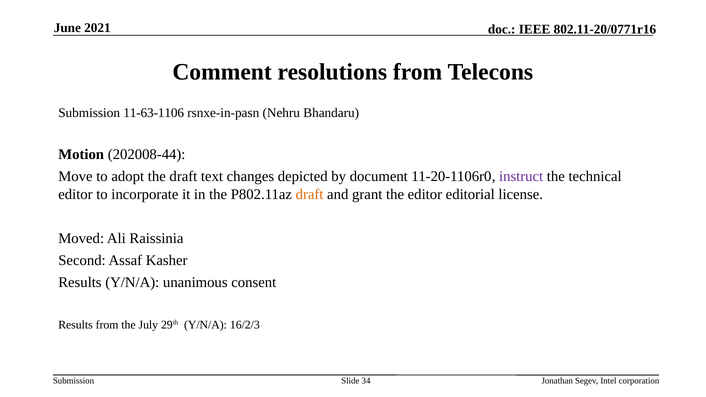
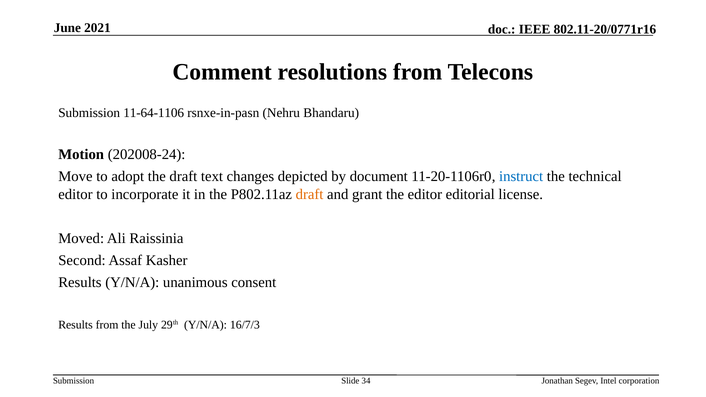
11-63-1106: 11-63-1106 -> 11-64-1106
202008-44: 202008-44 -> 202008-24
instruct colour: purple -> blue
16/2/3: 16/2/3 -> 16/7/3
